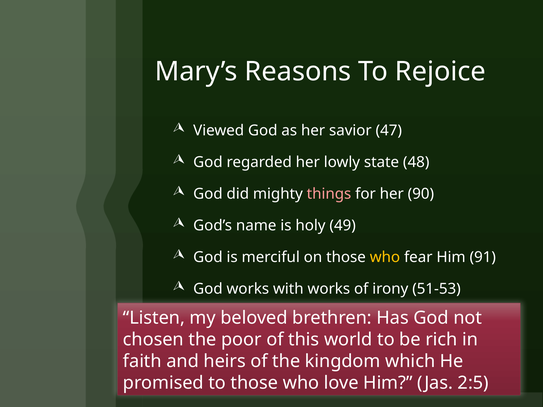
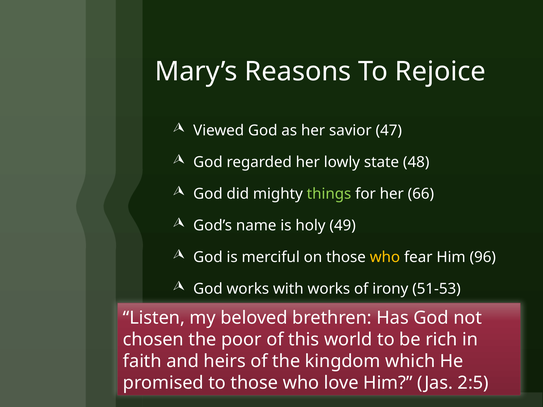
things colour: pink -> light green
90: 90 -> 66
91: 91 -> 96
